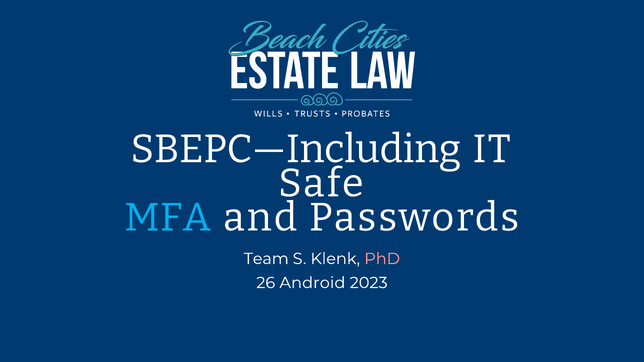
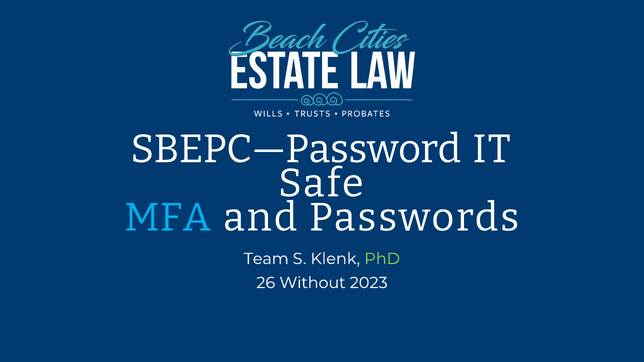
SBEPC—Including: SBEPC—Including -> SBEPC—Password
PhD colour: pink -> light green
Android: Android -> Without
